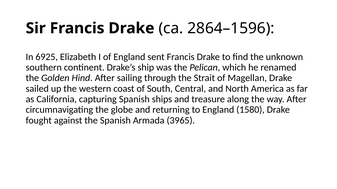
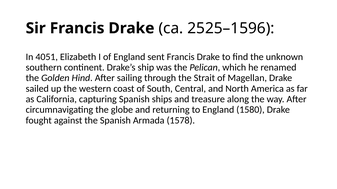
2864–1596: 2864–1596 -> 2525–1596
6925: 6925 -> 4051
3965: 3965 -> 1578
